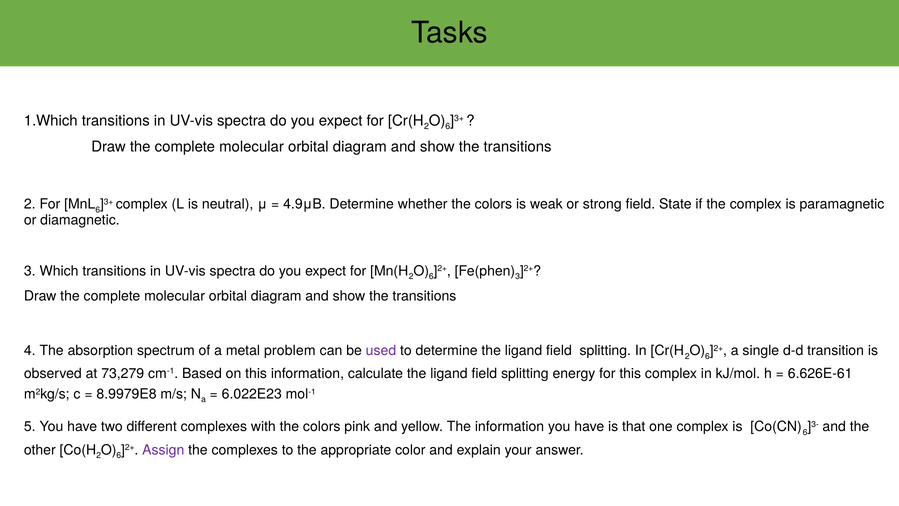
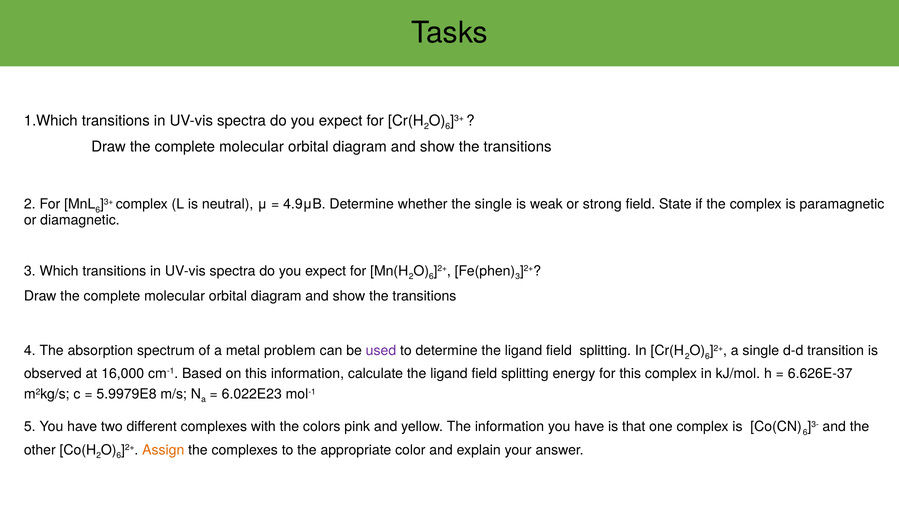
whether the colors: colors -> single
73,279: 73,279 -> 16,000
6.626E-61: 6.626E-61 -> 6.626E-37
8.9979E8: 8.9979E8 -> 5.9979E8
Assign colour: purple -> orange
